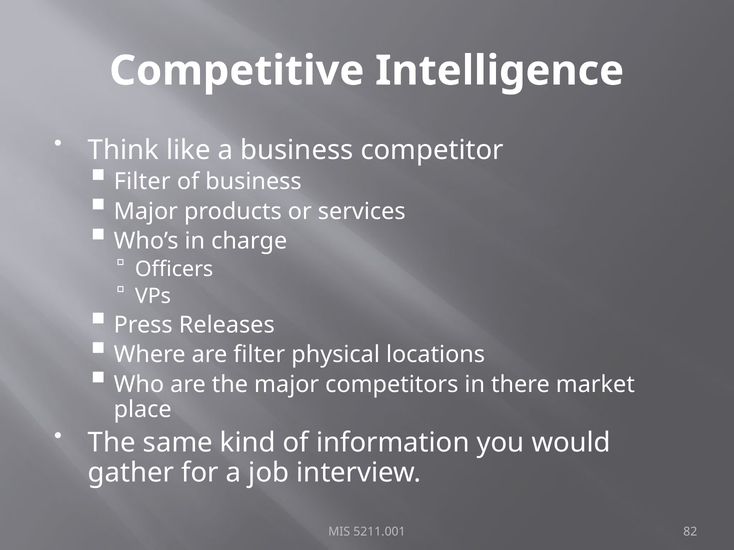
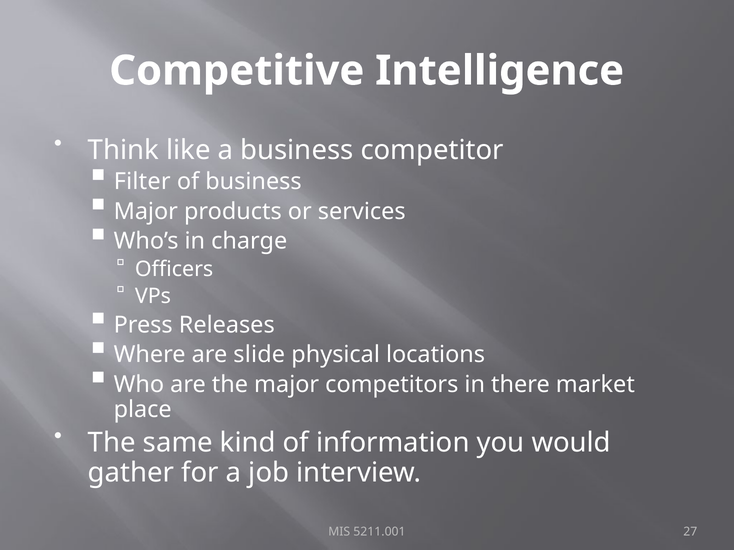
are filter: filter -> slide
82: 82 -> 27
